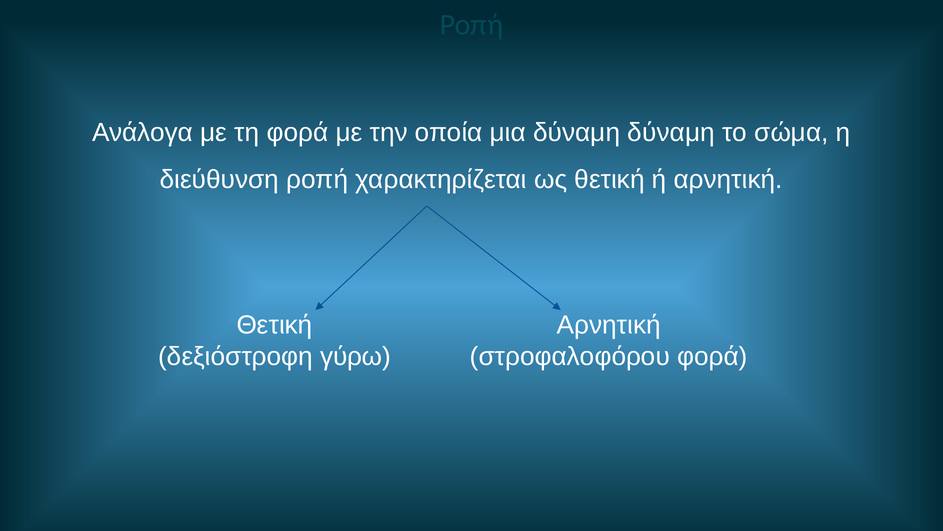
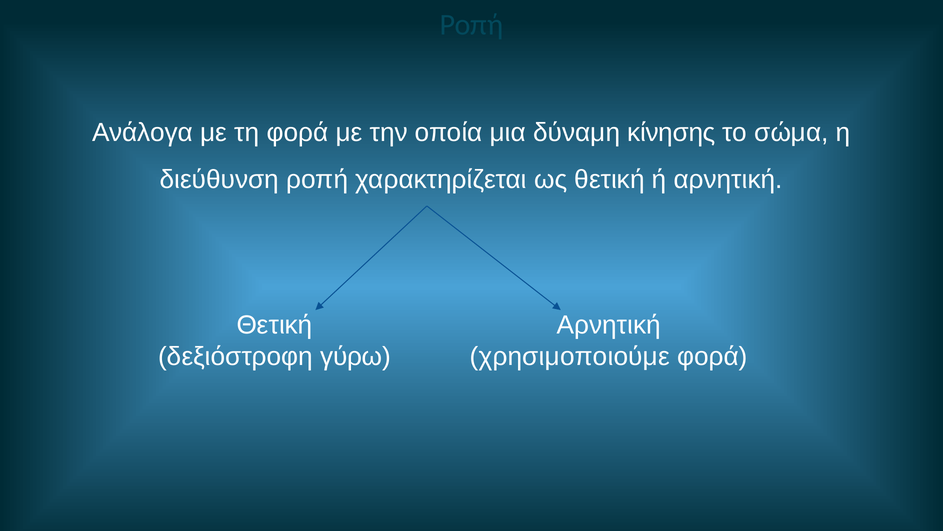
δύναμη δύναμη: δύναμη -> κίνησης
στροφαλοφόρου: στροφαλοφόρου -> χρησιμοποιούμε
